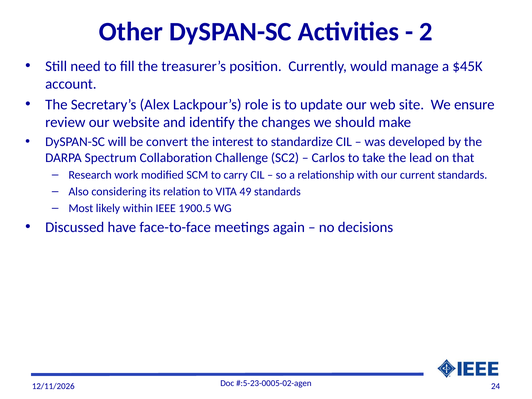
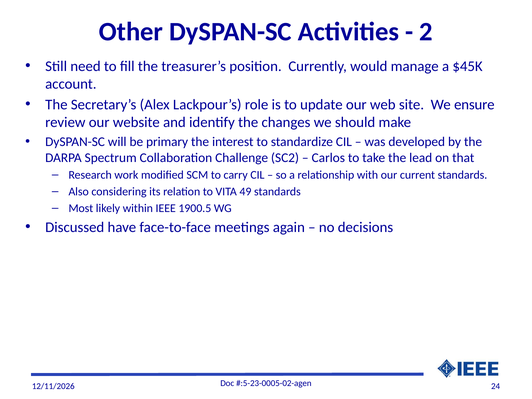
convert: convert -> primary
